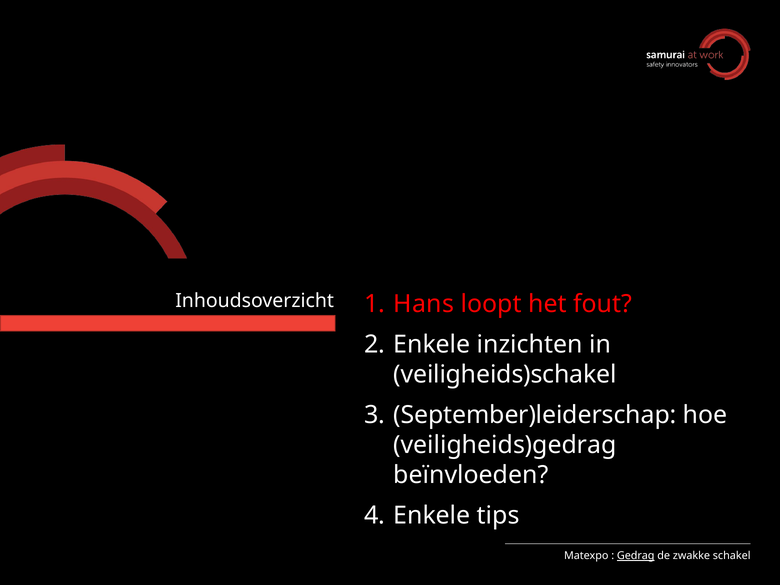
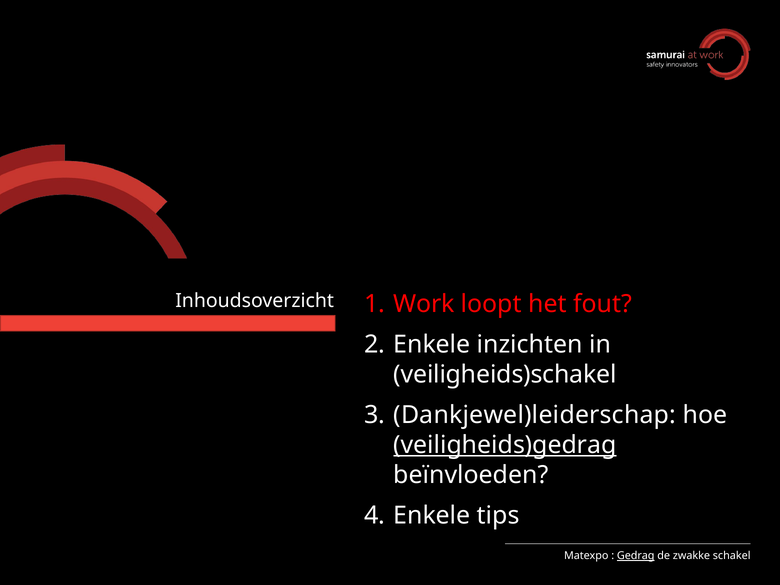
Hans: Hans -> Work
September)leiderschap: September)leiderschap -> Dankjewel)leiderschap
veiligheids)gedrag underline: none -> present
